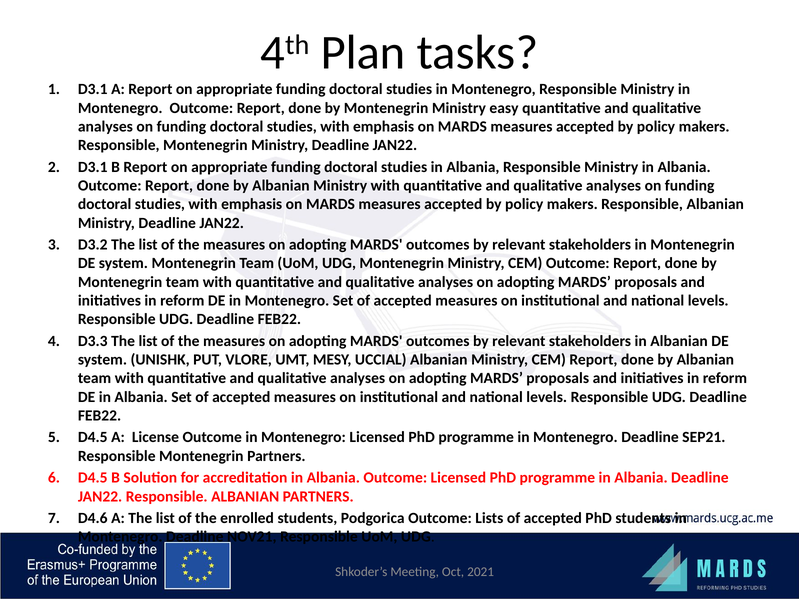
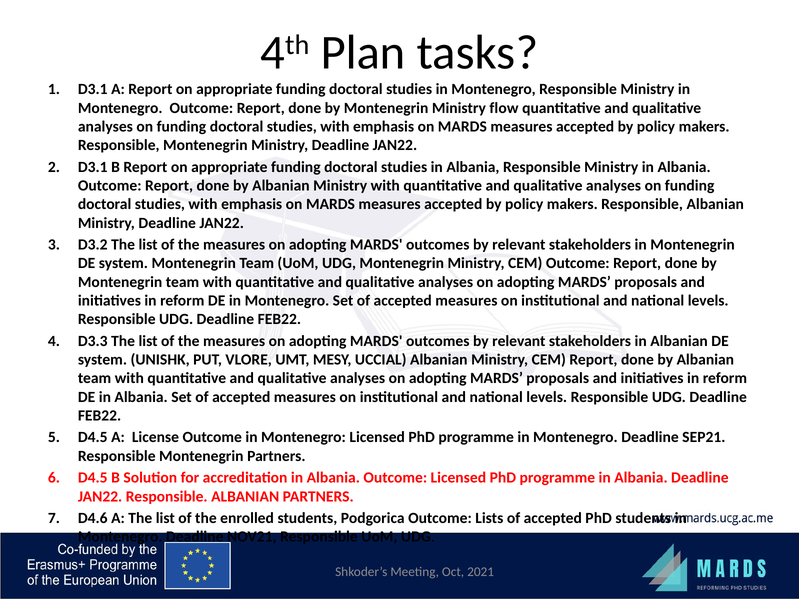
easy: easy -> flow
